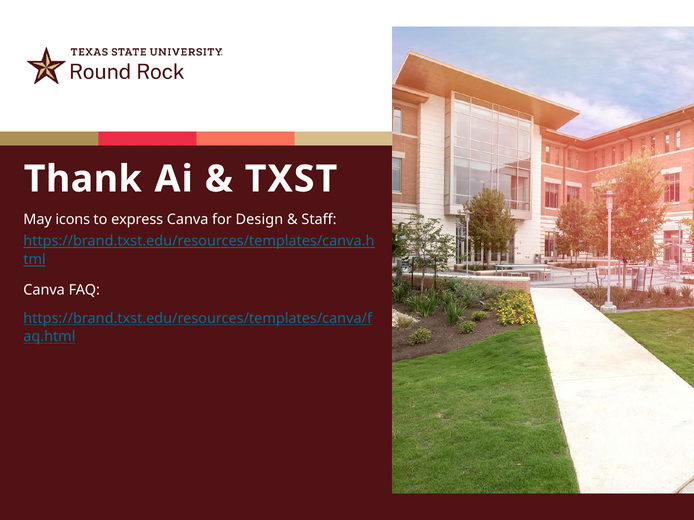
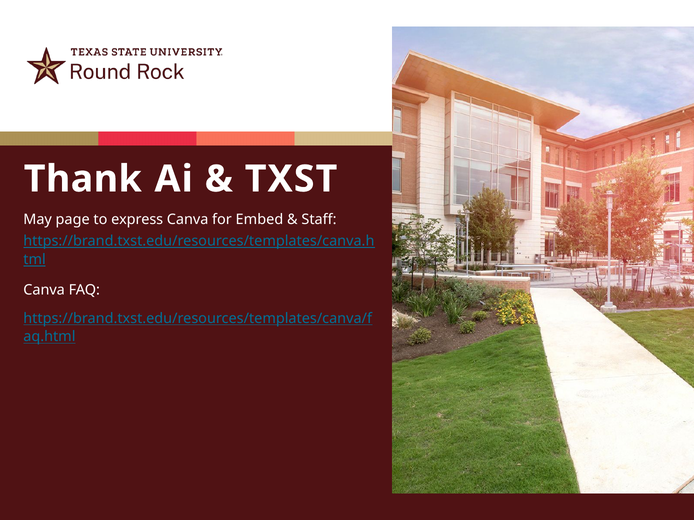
icons: icons -> page
Design: Design -> Embed
